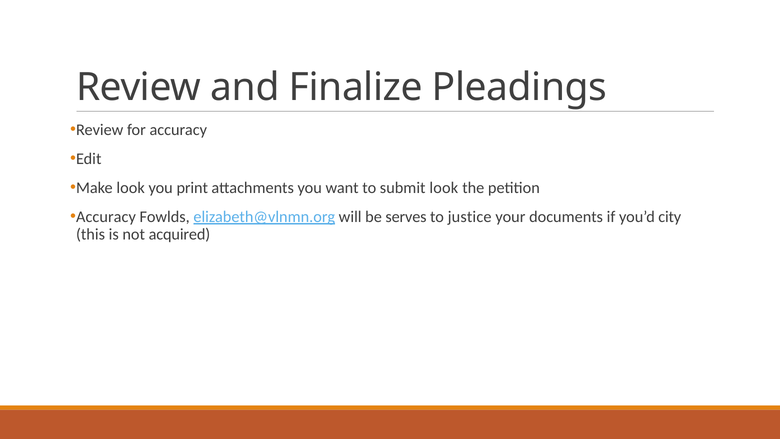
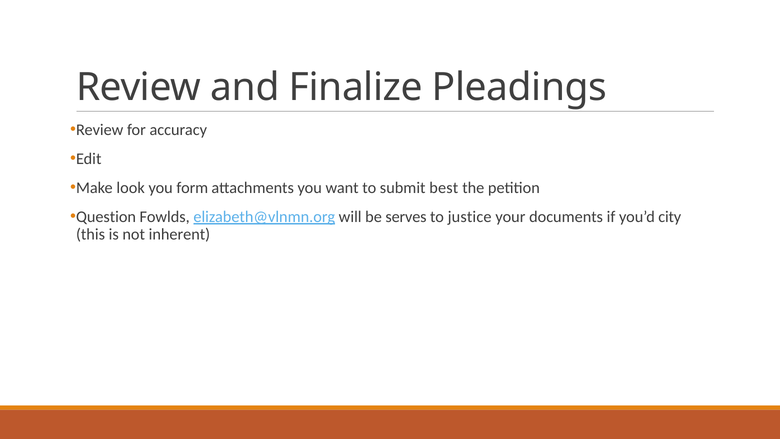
print: print -> form
submit look: look -> best
Accuracy at (106, 217): Accuracy -> Question
acquired: acquired -> inherent
